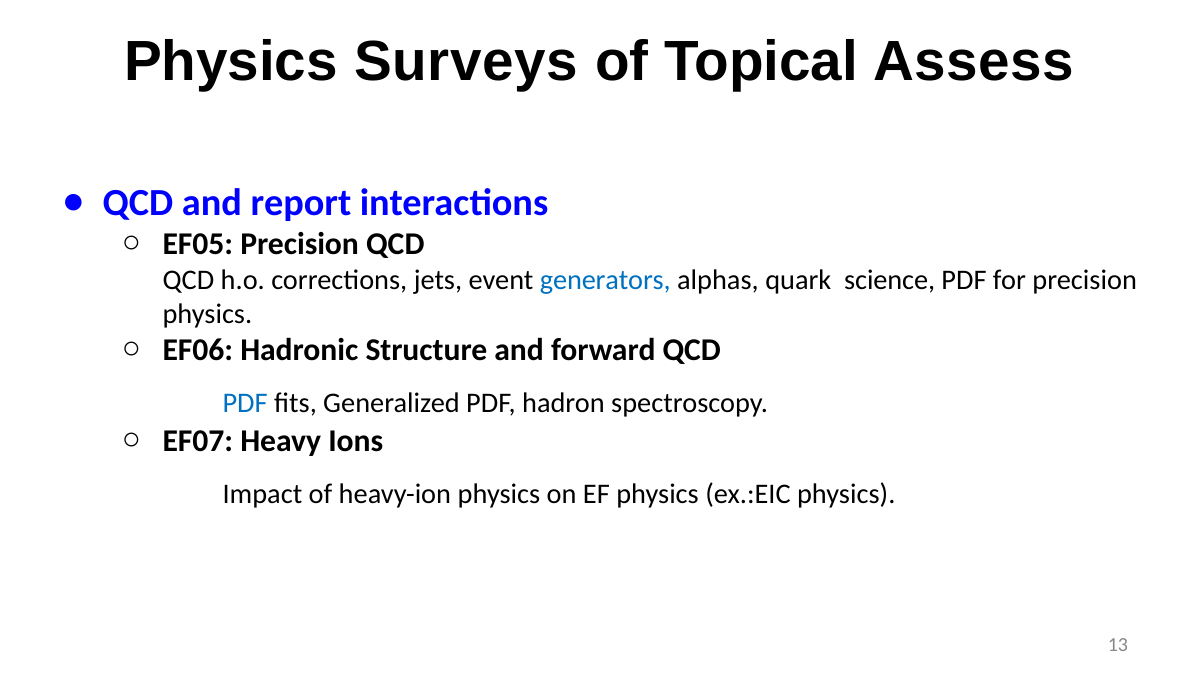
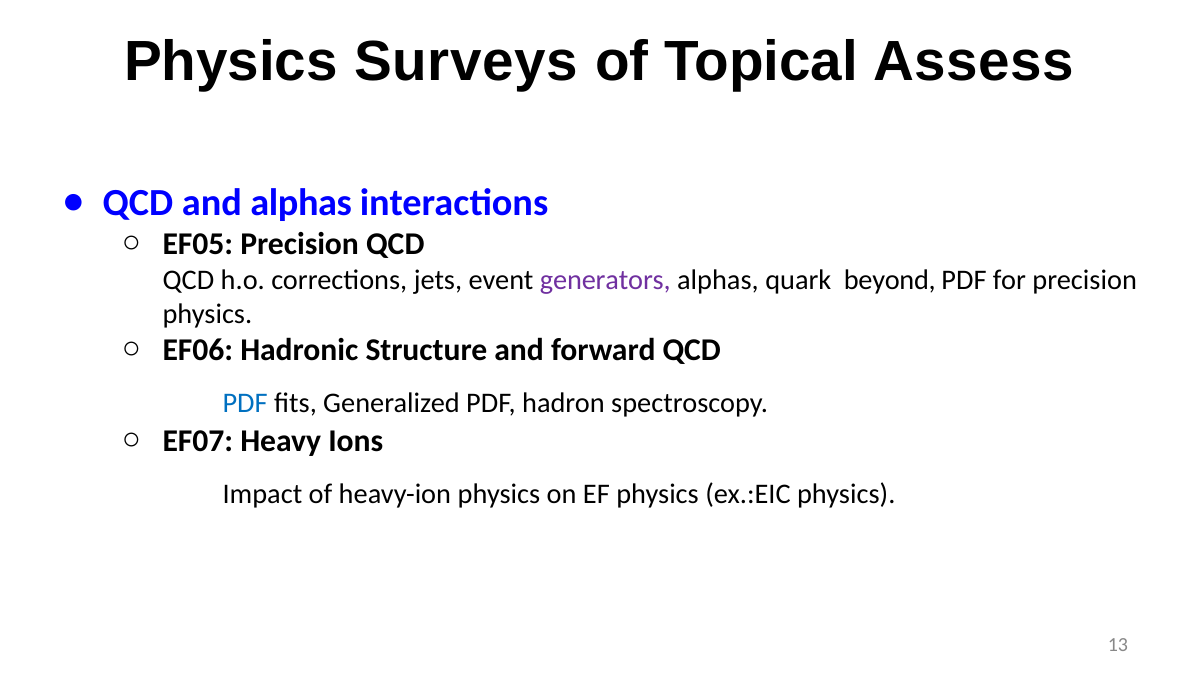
and report: report -> alphas
generators colour: blue -> purple
science: science -> beyond
